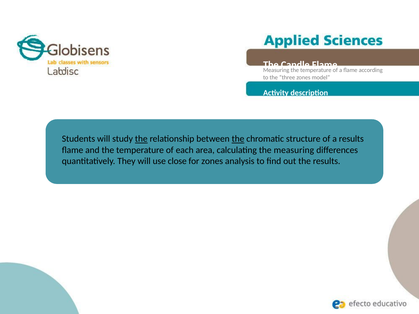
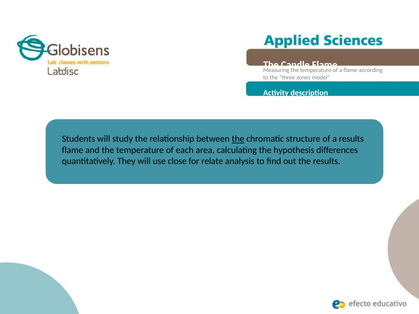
the at (141, 139) underline: present -> none
the measuring: measuring -> hypothesis
for zones: zones -> relate
